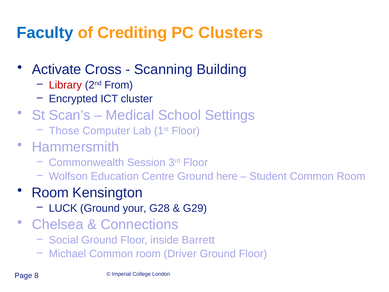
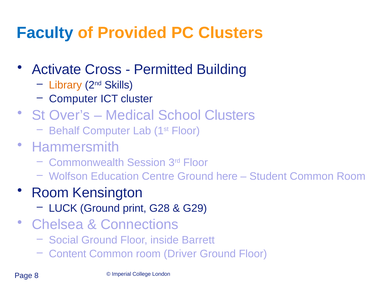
Crediting: Crediting -> Provided
Scanning: Scanning -> Permitted
Library colour: red -> orange
From: From -> Skills
Encrypted at (73, 99): Encrypted -> Computer
Scan’s: Scan’s -> Over’s
School Settings: Settings -> Clusters
Those: Those -> Behalf
your: your -> print
Michael: Michael -> Content
